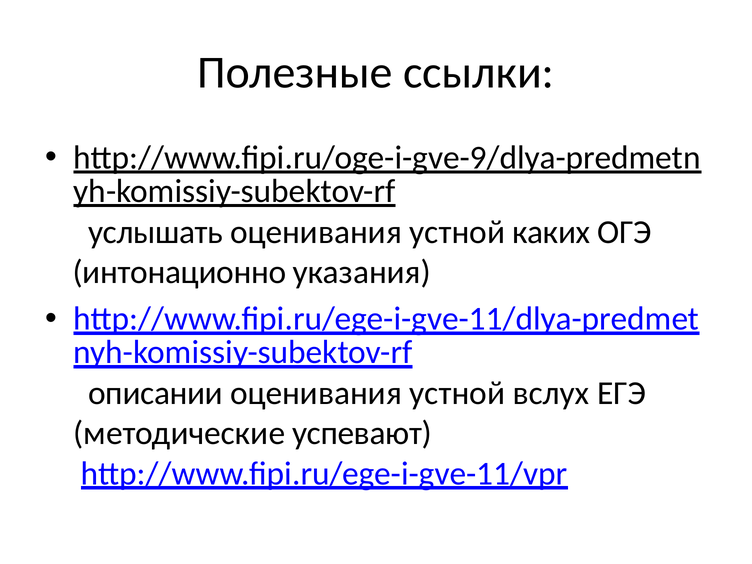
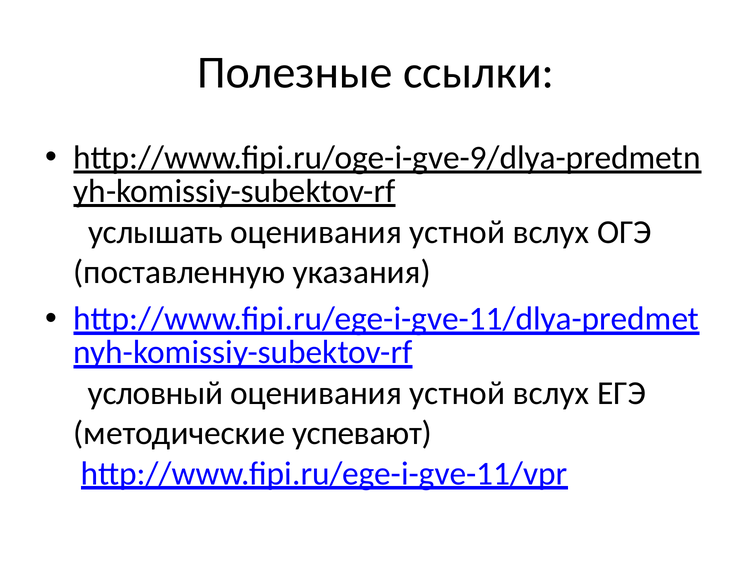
каких at (551, 232): каких -> вслух
интонационно: интонационно -> поставленную
описании: описании -> условный
